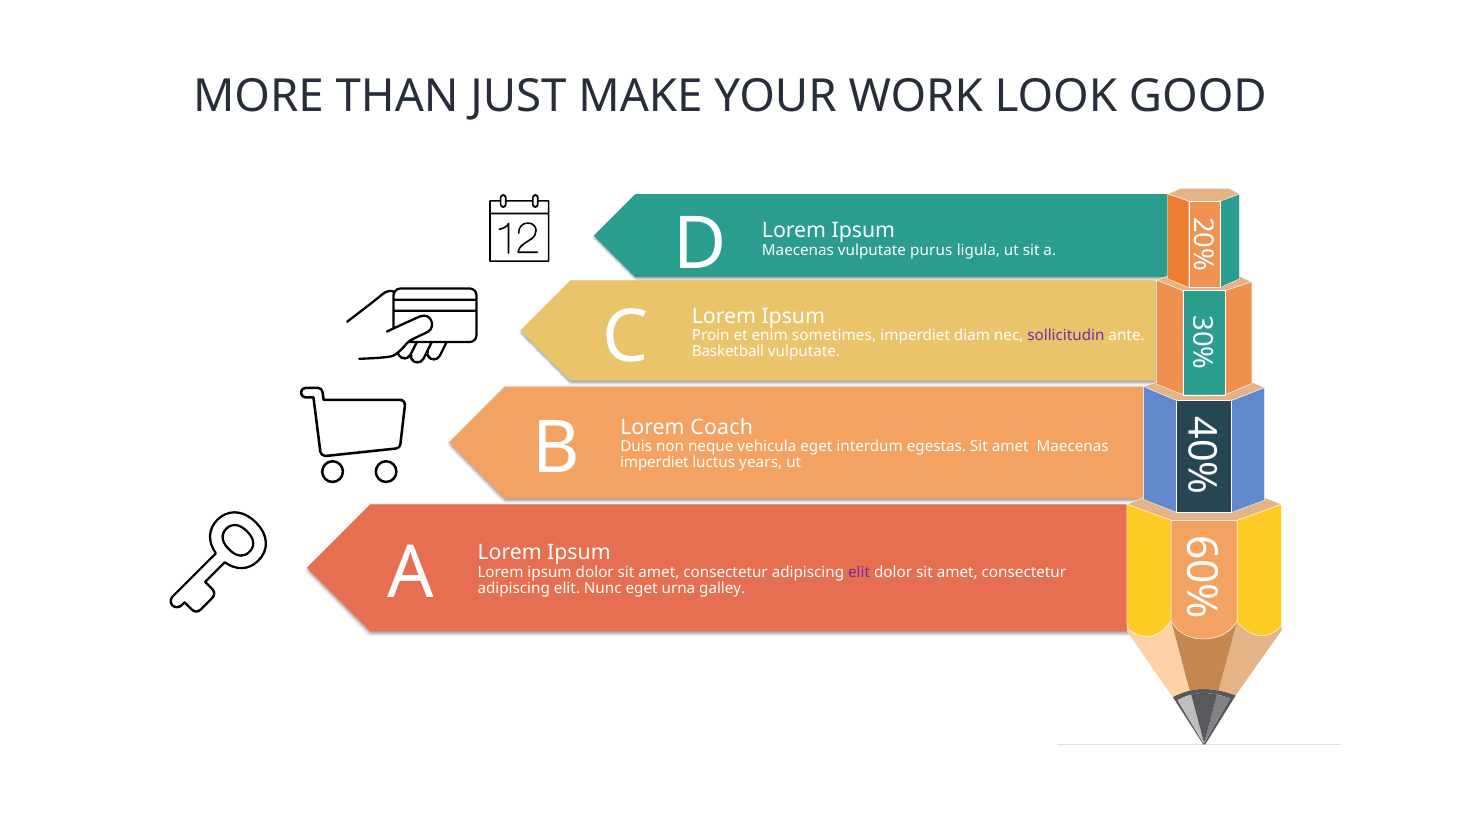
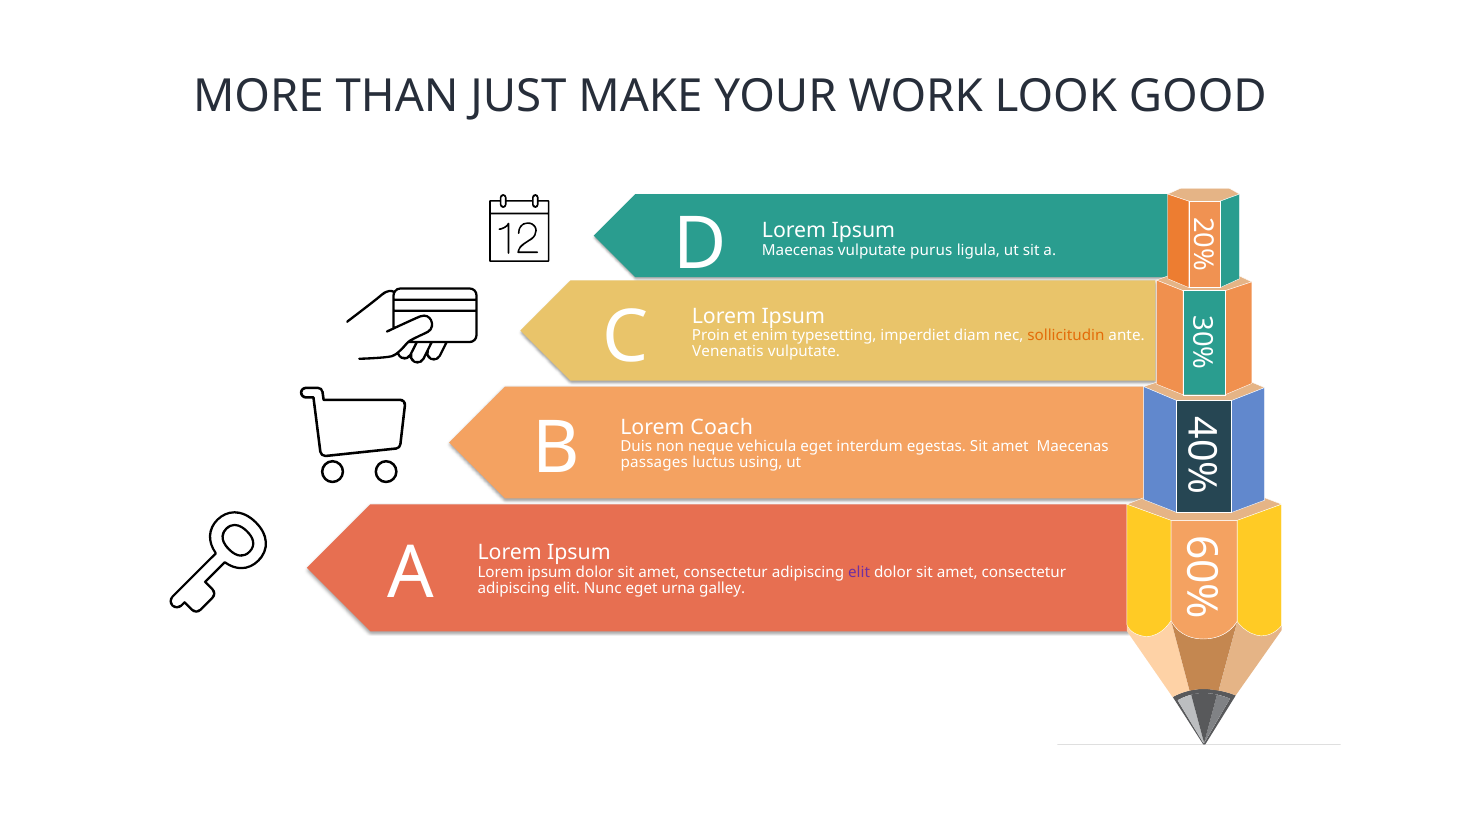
sometimes: sometimes -> typesetting
sollicitudin colour: purple -> orange
Basketball: Basketball -> Venenatis
imperdiet at (654, 463): imperdiet -> passages
years: years -> using
